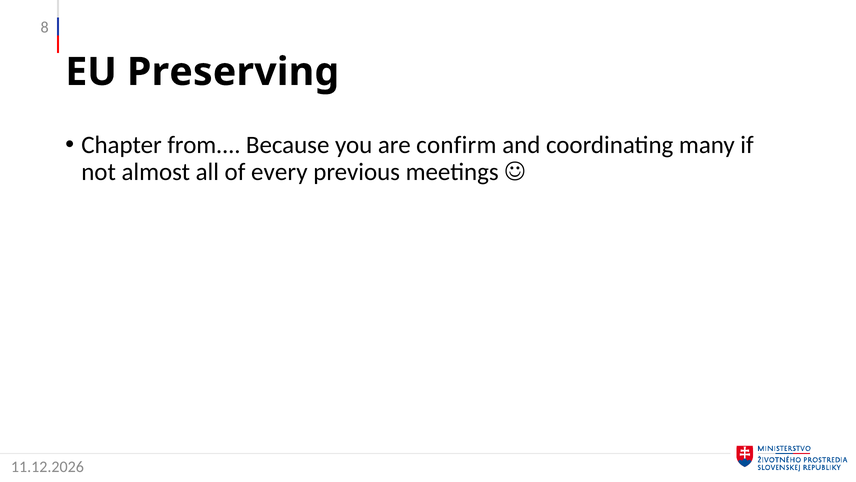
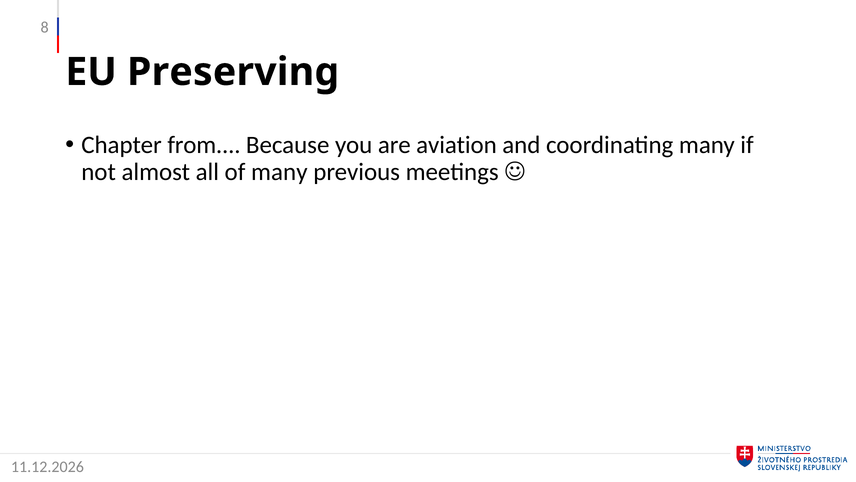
confirm: confirm -> aviation
of every: every -> many
